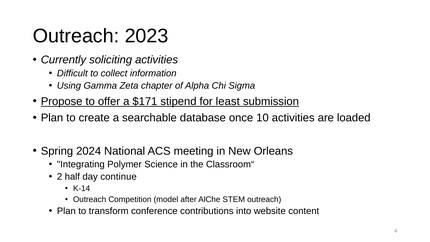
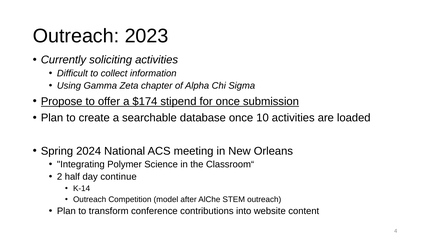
$171: $171 -> $174
for least: least -> once
